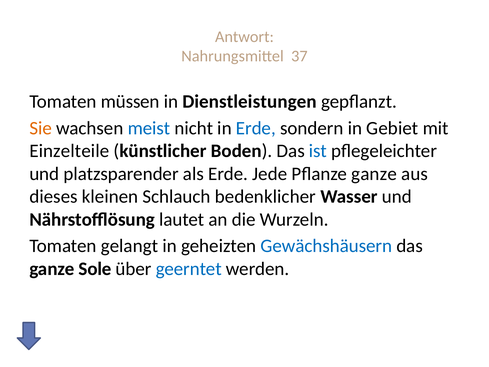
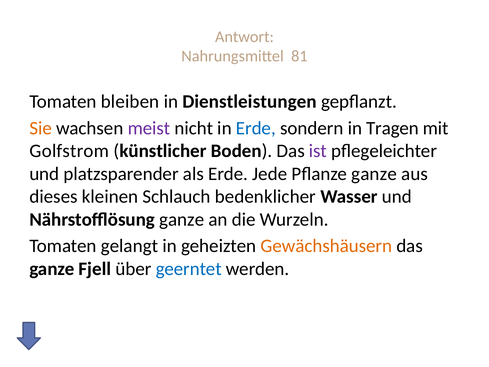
37: 37 -> 81
müssen: müssen -> bleiben
meist colour: blue -> purple
Gebiet: Gebiet -> Tragen
Einzelteile: Einzelteile -> Golfstrom
ist colour: blue -> purple
Nährstofflösung lautet: lautet -> ganze
Gewächshäusern colour: blue -> orange
Sole: Sole -> Fjell
